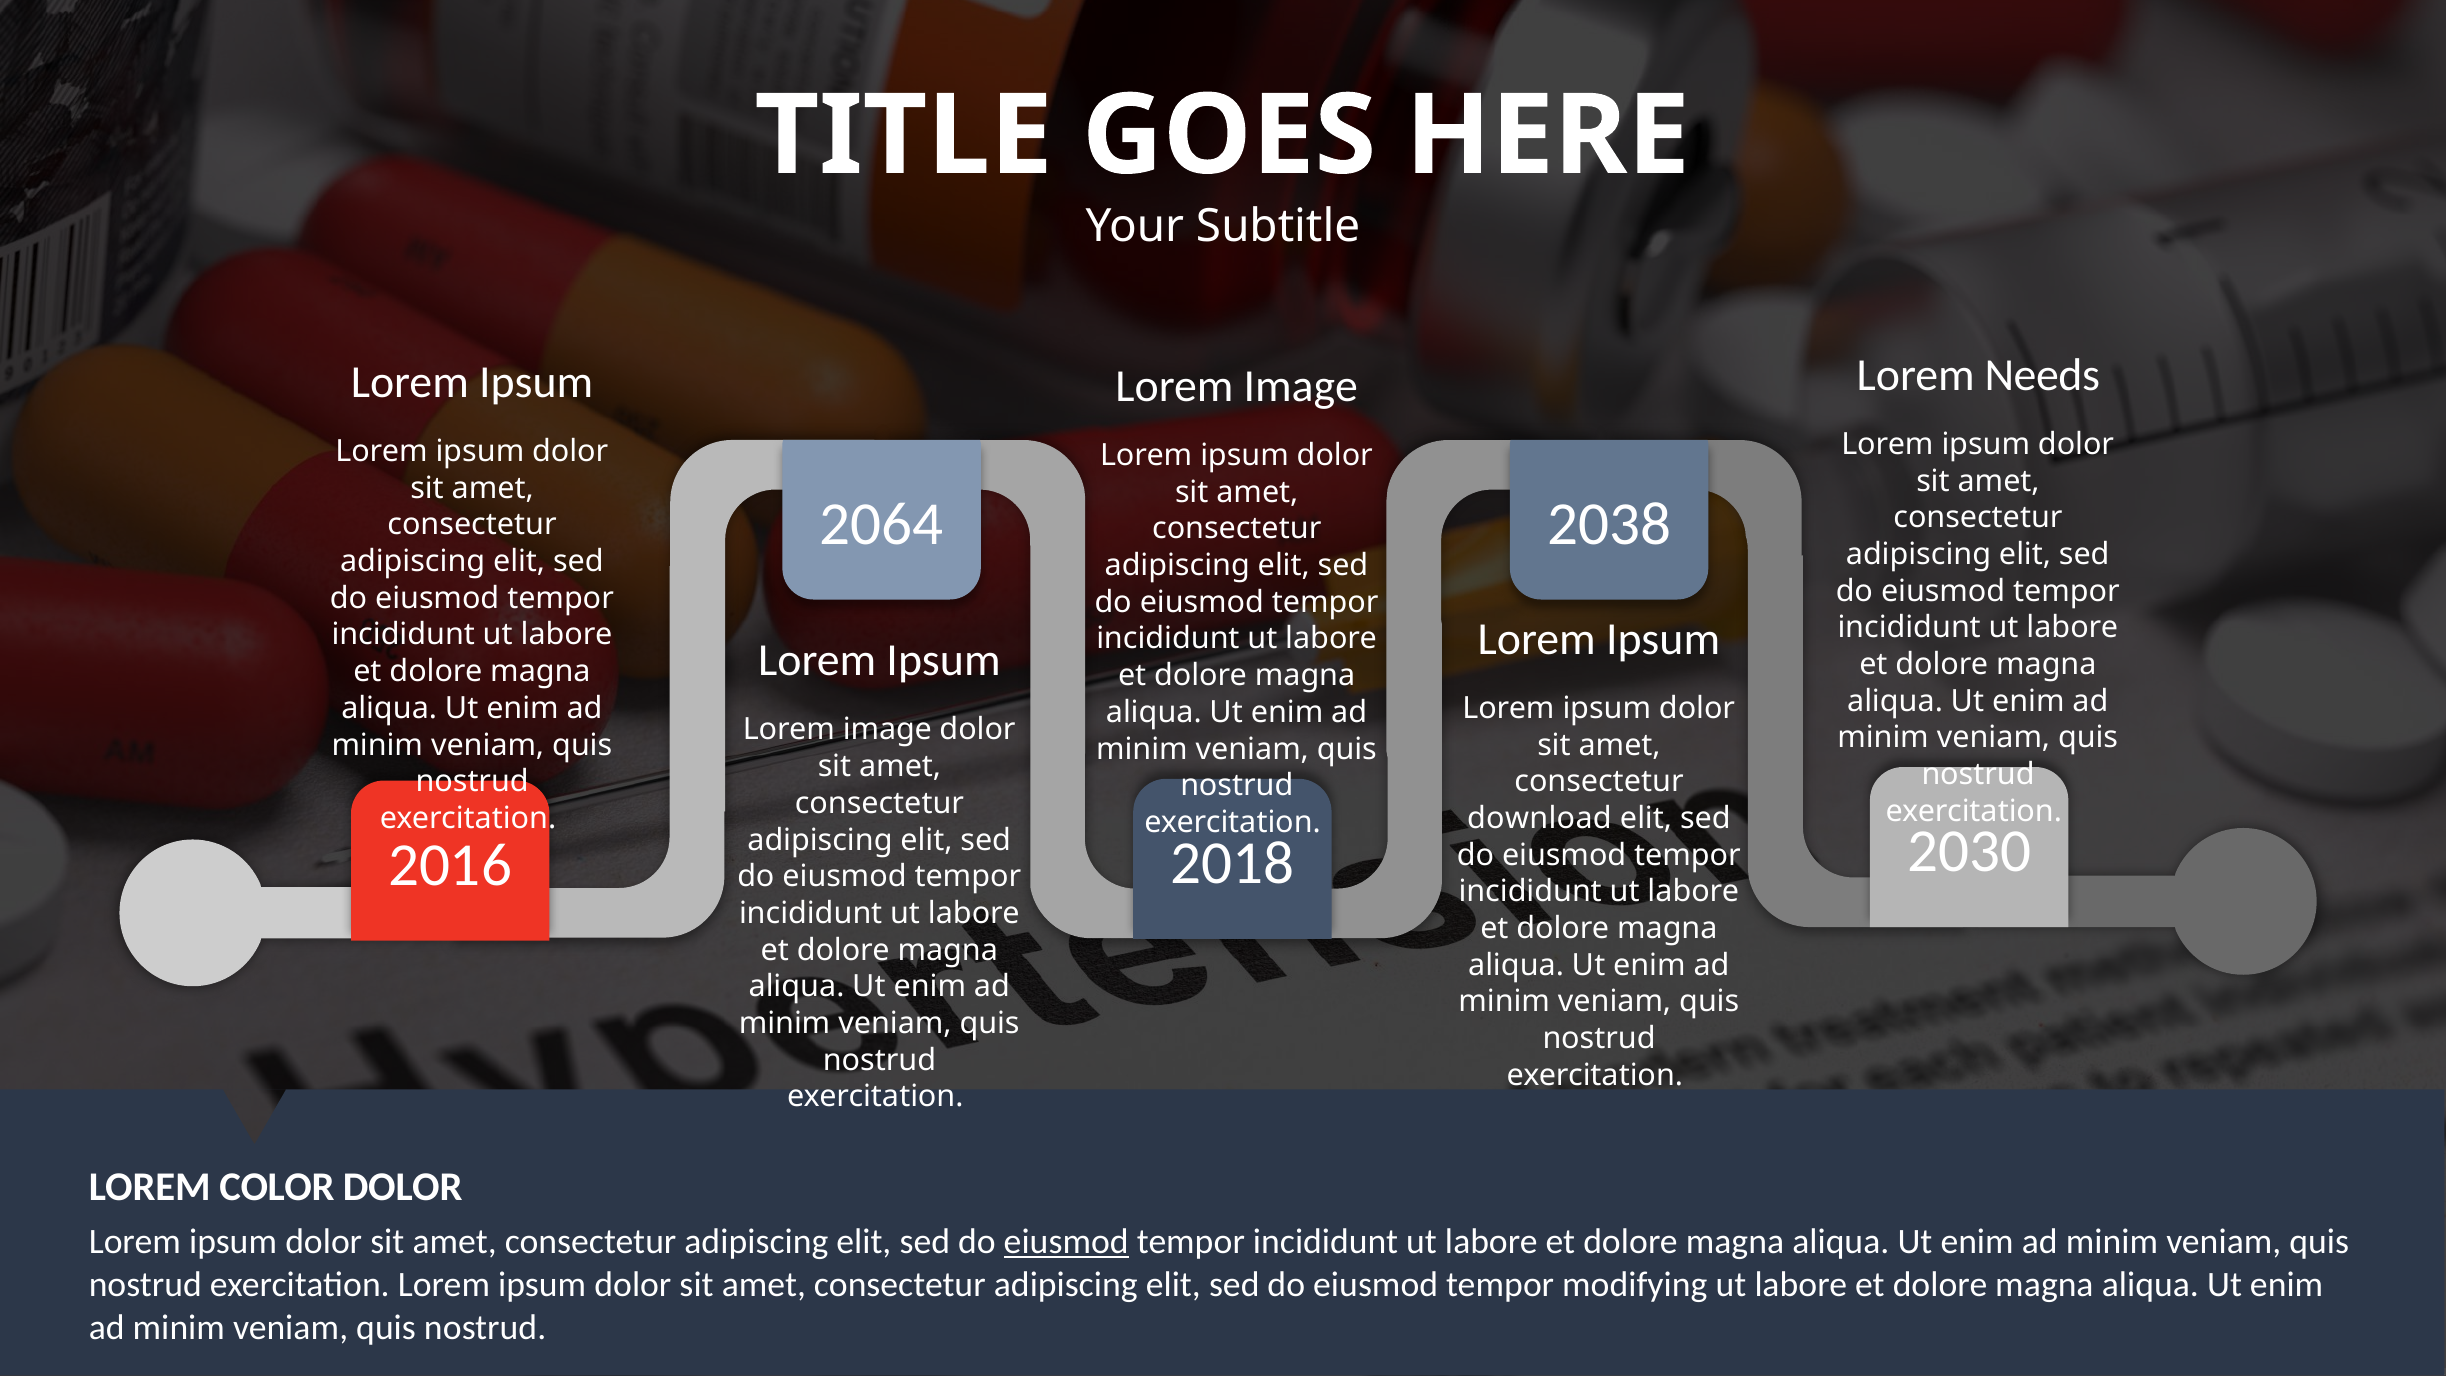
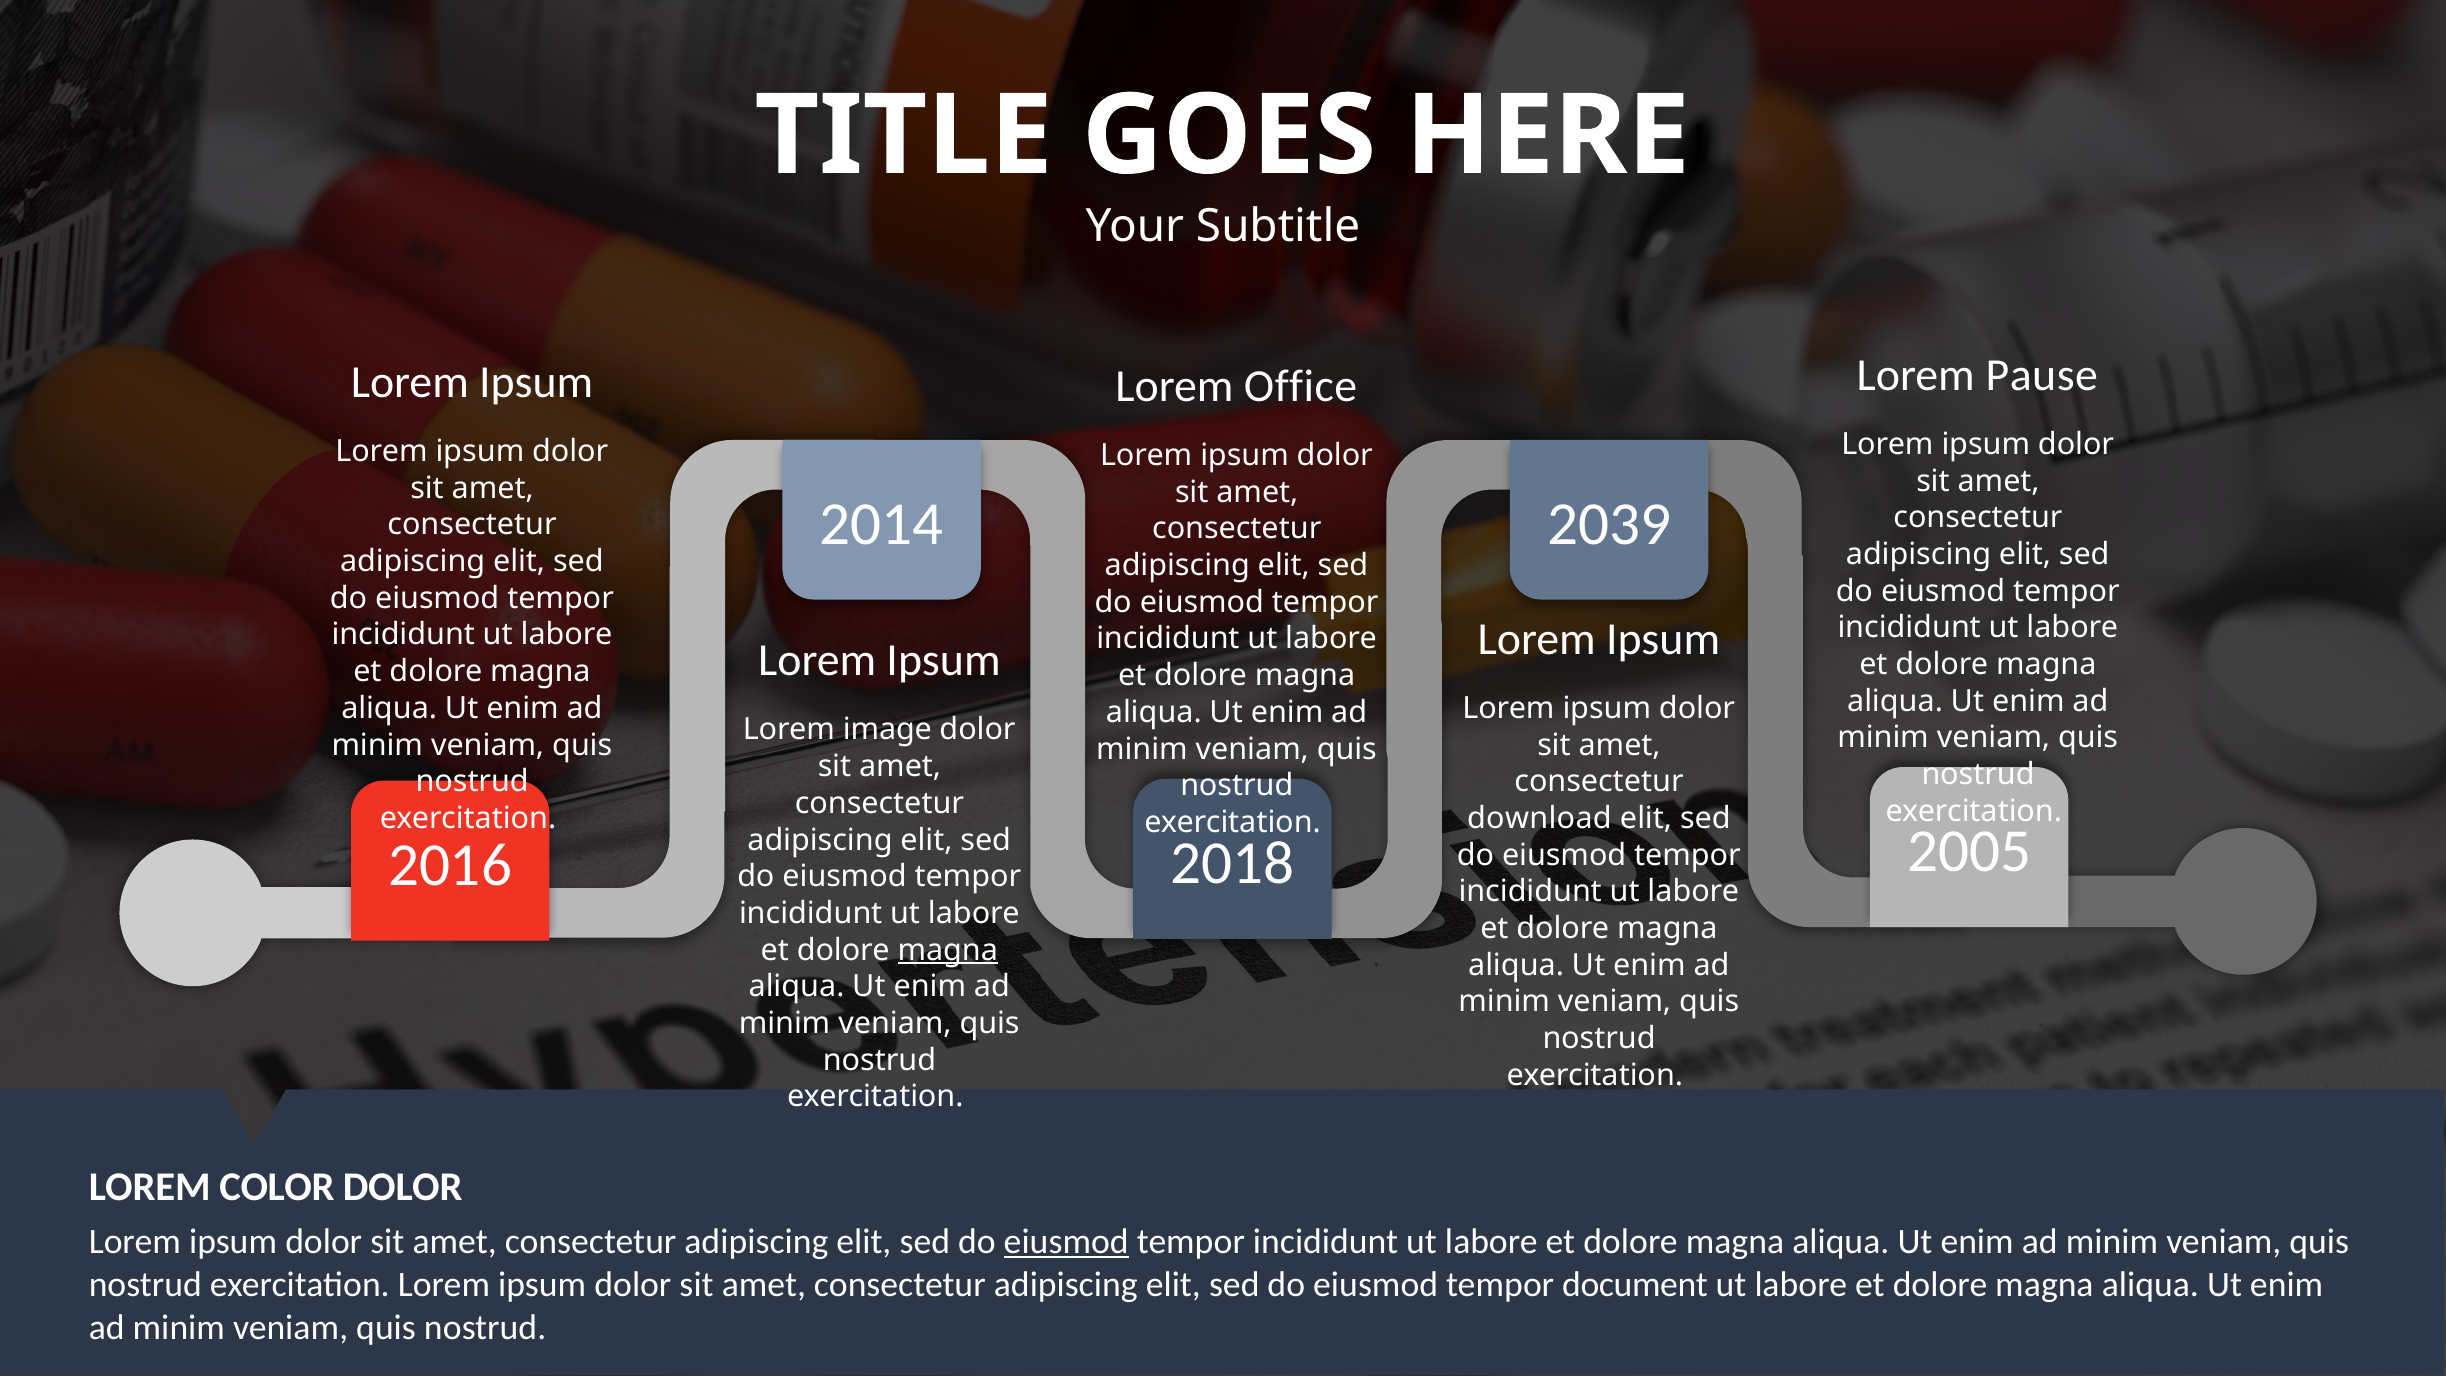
Needs: Needs -> Pause
Image at (1301, 386): Image -> Office
2064: 2064 -> 2014
2038: 2038 -> 2039
2030: 2030 -> 2005
magna at (948, 950) underline: none -> present
modifying: modifying -> document
